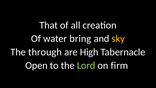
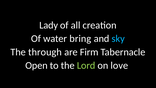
That: That -> Lady
sky colour: yellow -> light blue
High: High -> Firm
firm: firm -> love
